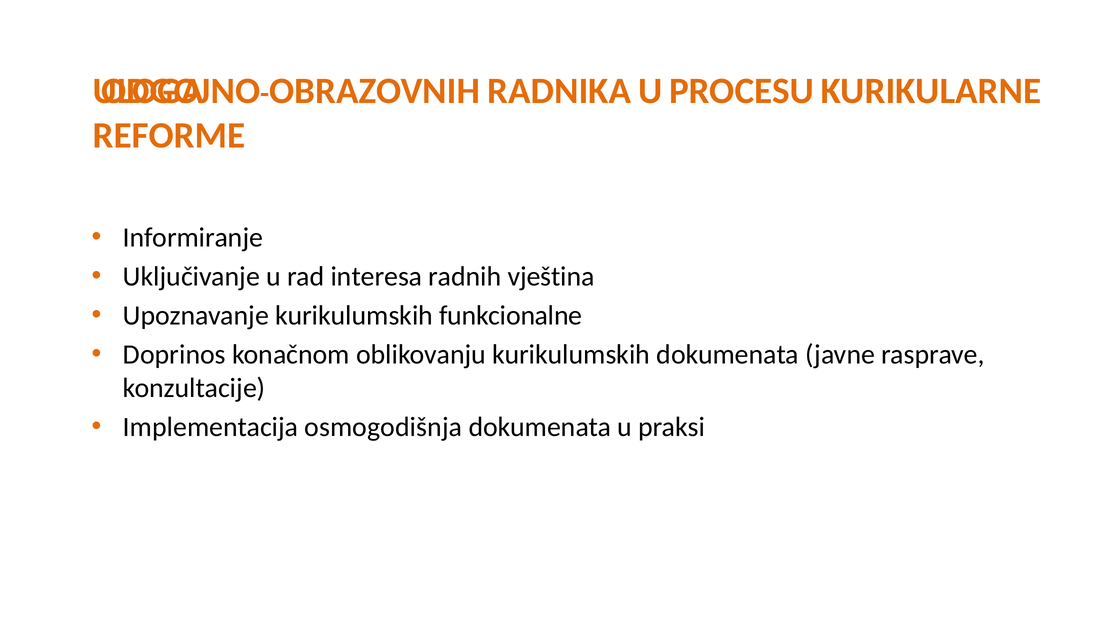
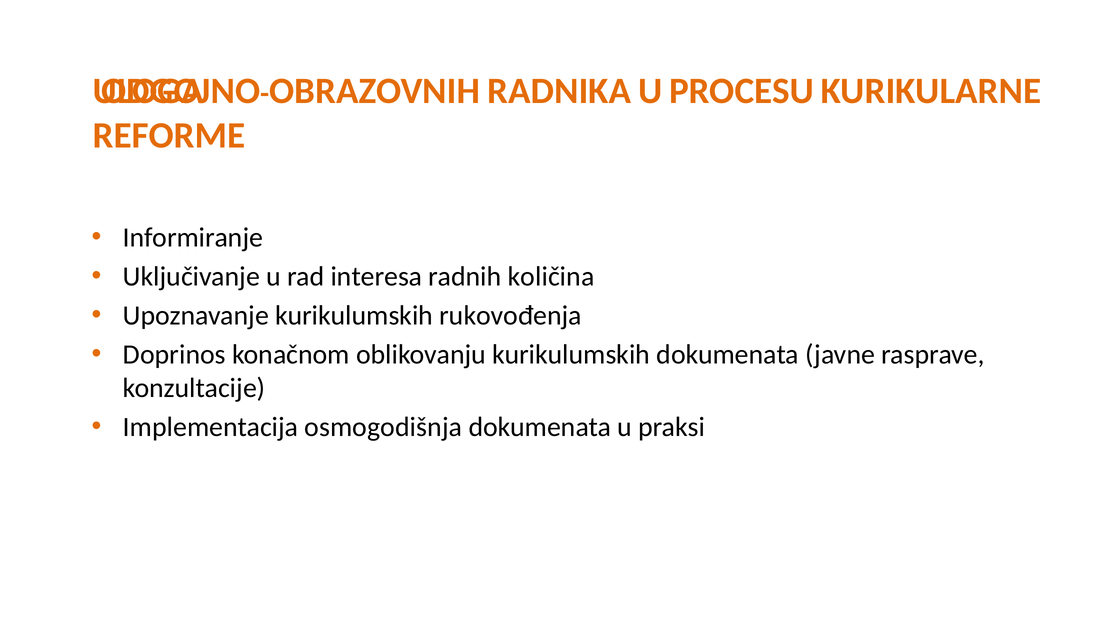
vještina: vještina -> količina
funkcionalne: funkcionalne -> rukovođenja
